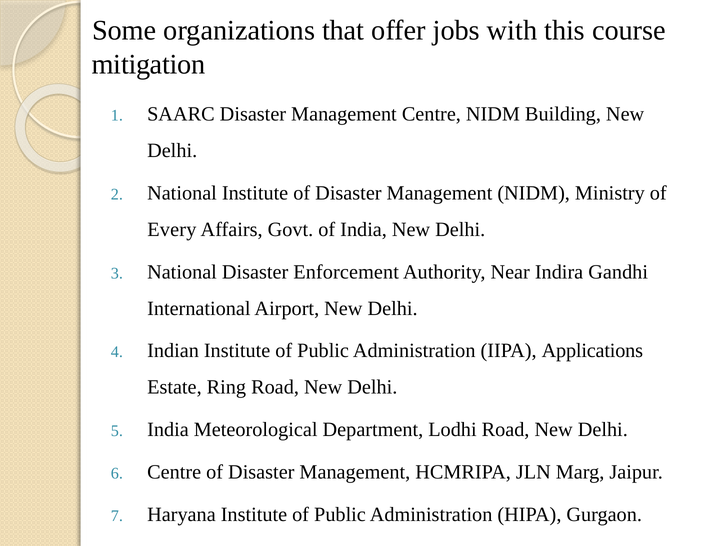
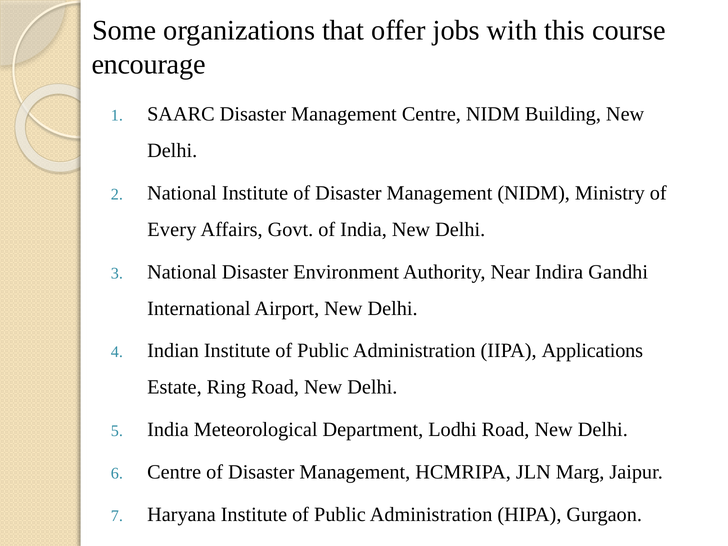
mitigation: mitigation -> encourage
Enforcement: Enforcement -> Environment
